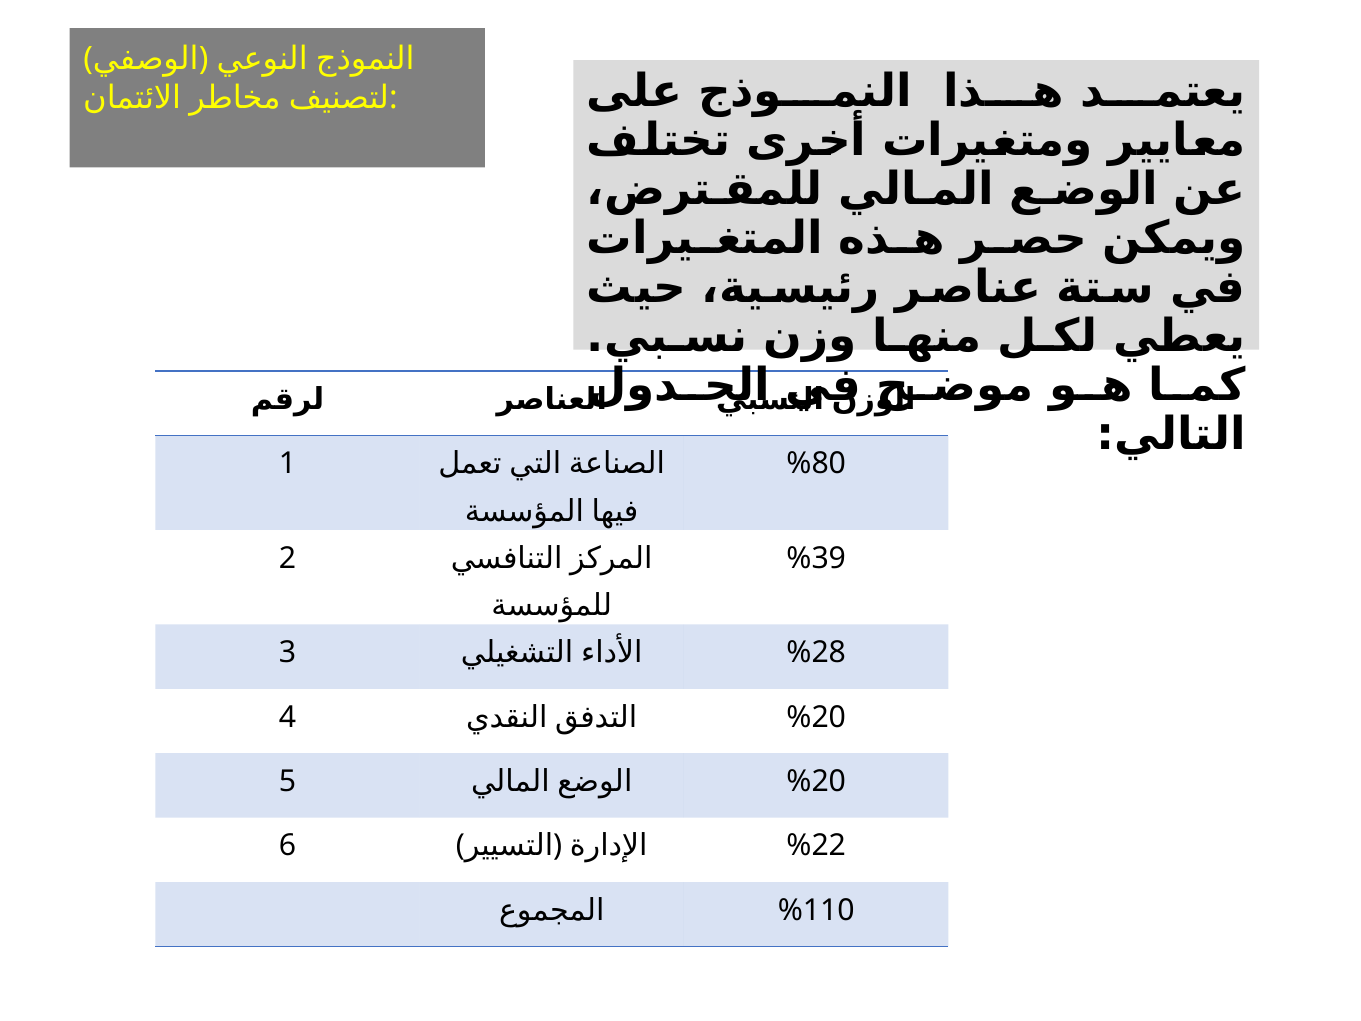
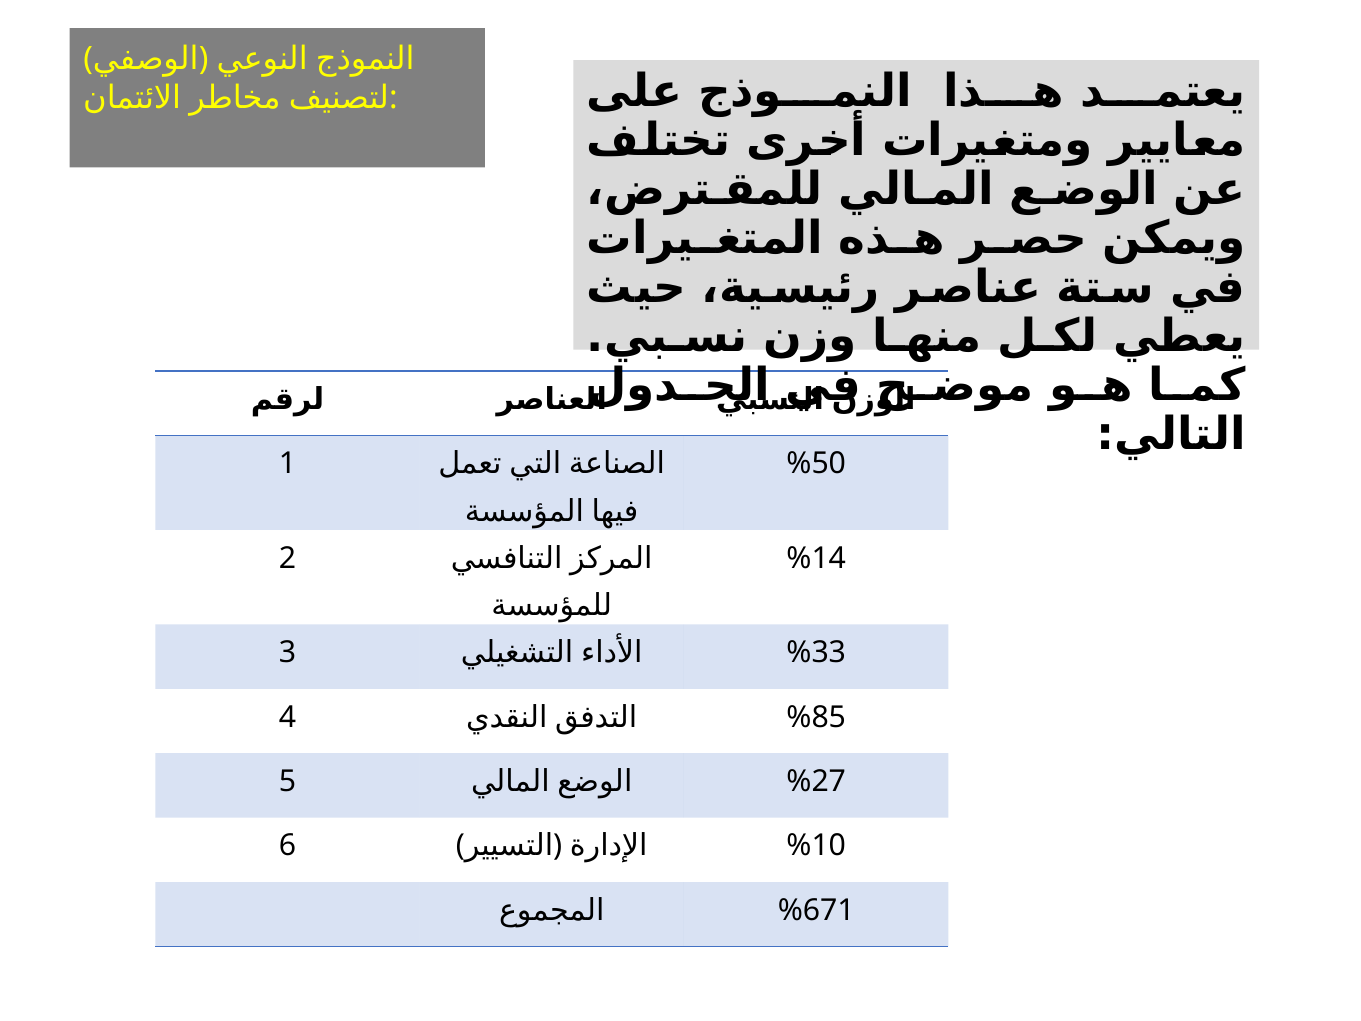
%80: %80 -> %50
%39: %39 -> %14
%28: %28 -> %33
%20 at (816, 717): %20 -> %85
%20 at (816, 781): %20 -> %27
%22: %22 -> %10
%110: %110 -> %671
